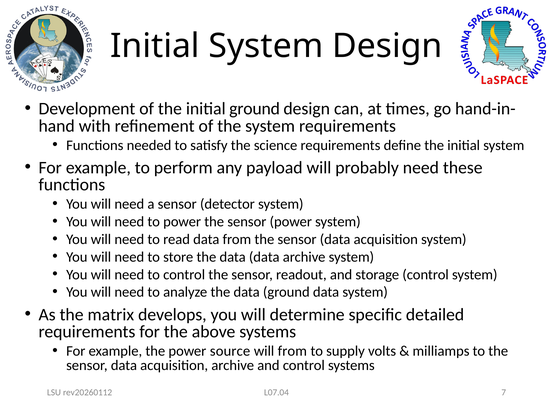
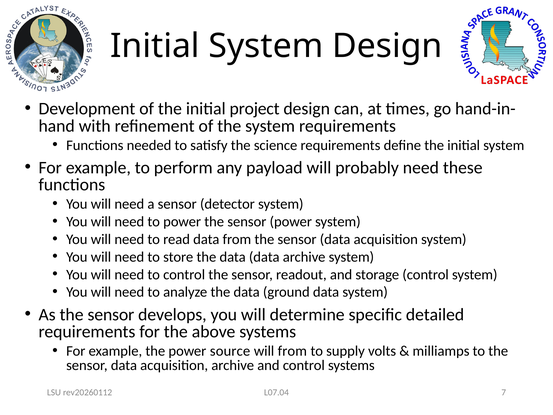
initial ground: ground -> project
As the matrix: matrix -> sensor
